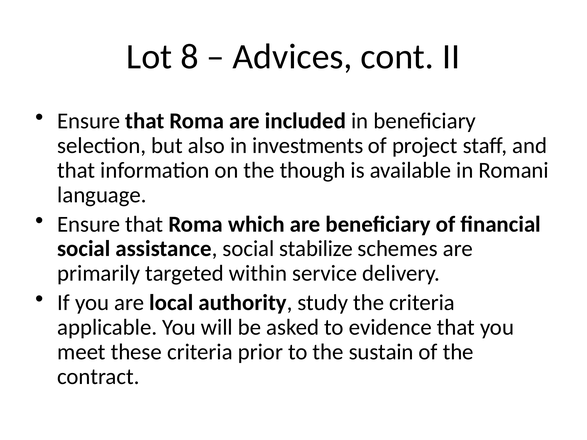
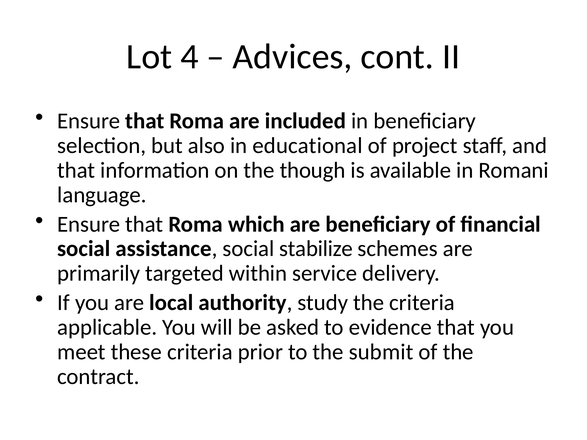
8: 8 -> 4
investments: investments -> educational
sustain: sustain -> submit
